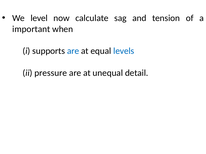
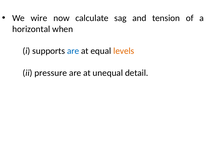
level: level -> wire
important: important -> horizontal
levels colour: blue -> orange
